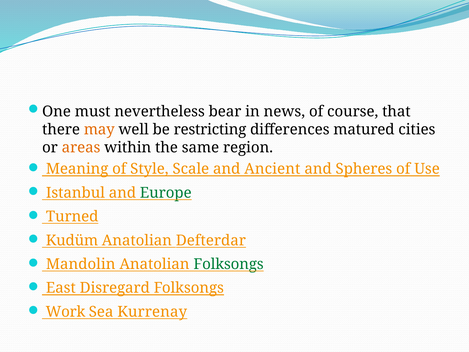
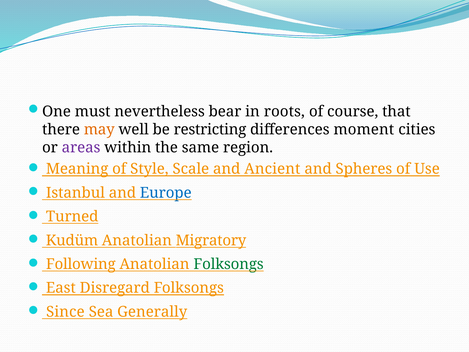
news: news -> roots
matured: matured -> moment
areas colour: orange -> purple
Europe colour: green -> blue
Defterdar: Defterdar -> Migratory
Mandolin: Mandolin -> Following
Work: Work -> Since
Kurrenay: Kurrenay -> Generally
